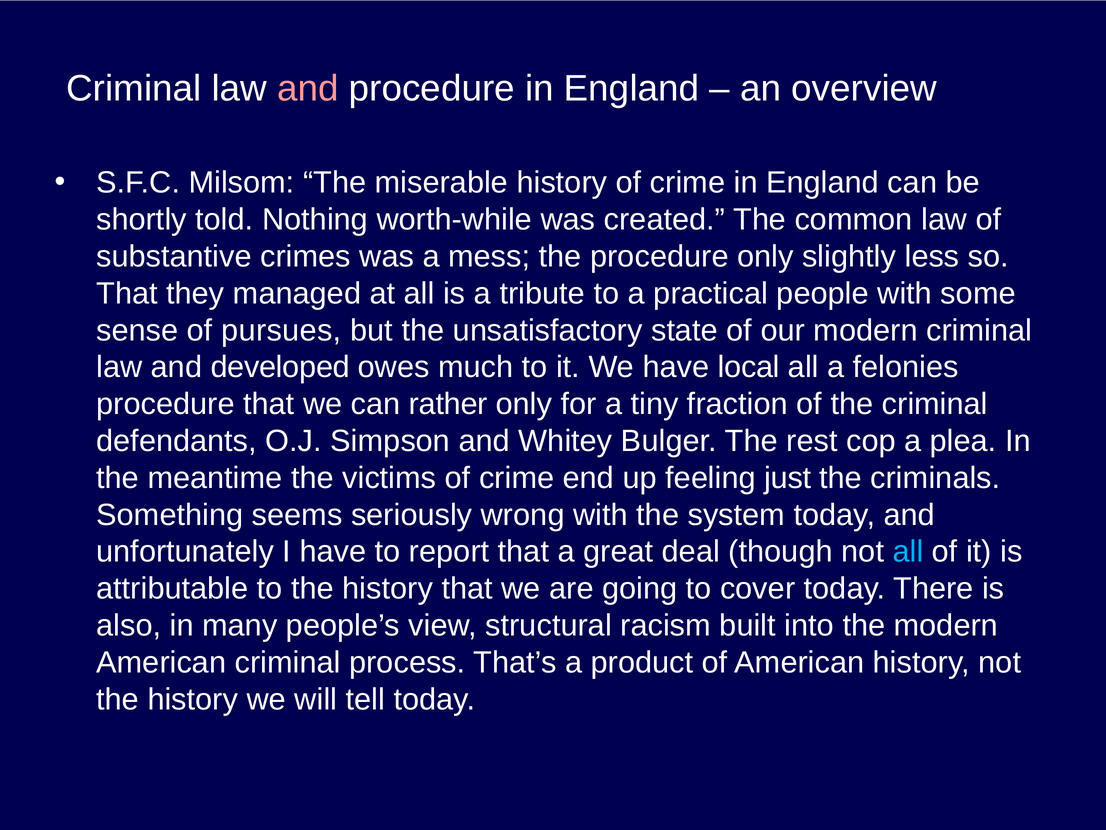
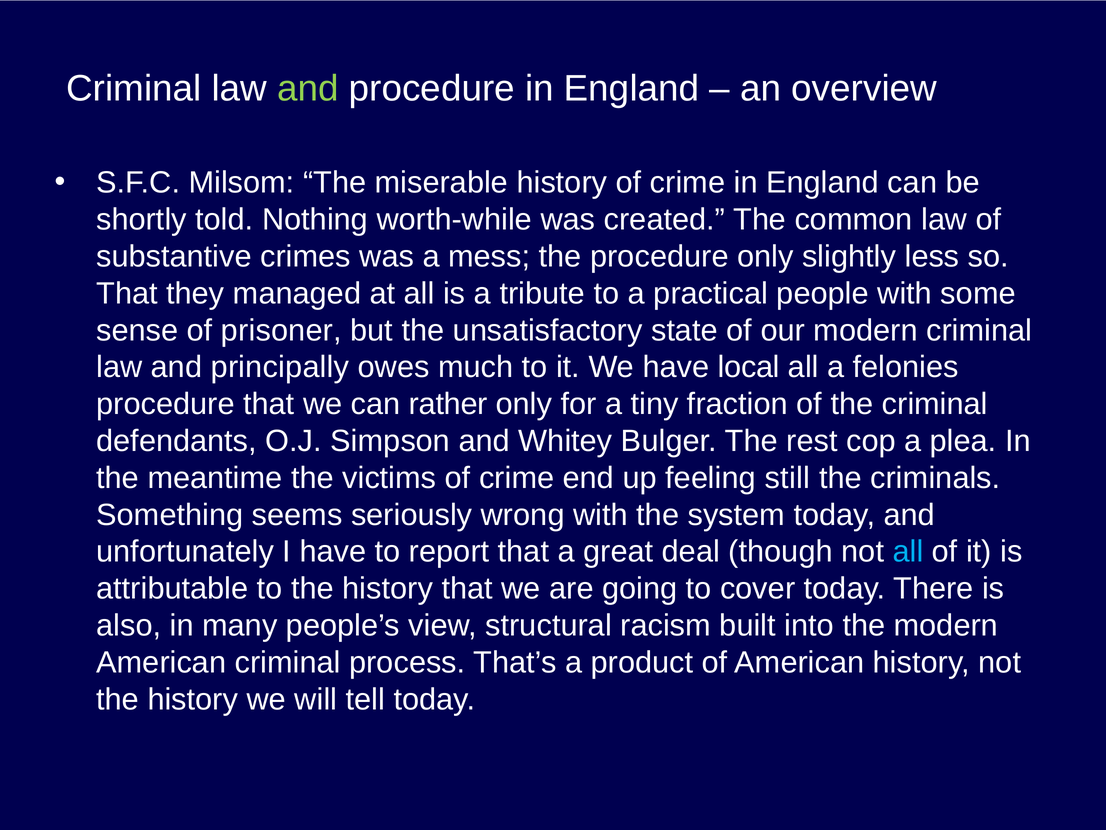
and at (308, 88) colour: pink -> light green
pursues: pursues -> prisoner
developed: developed -> principally
just: just -> still
